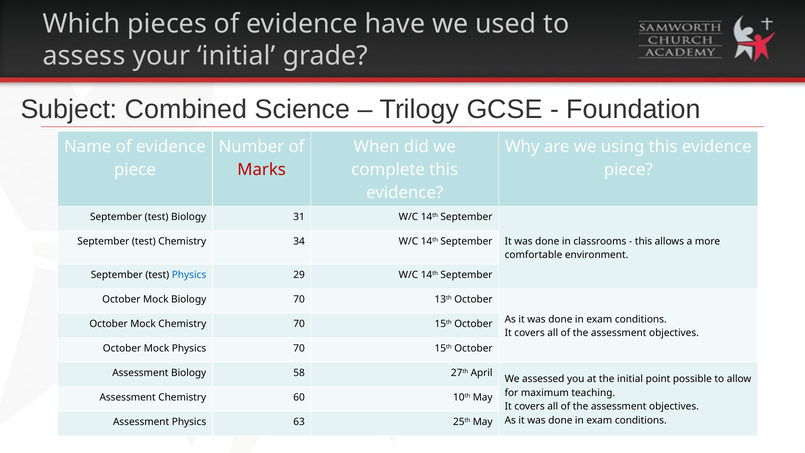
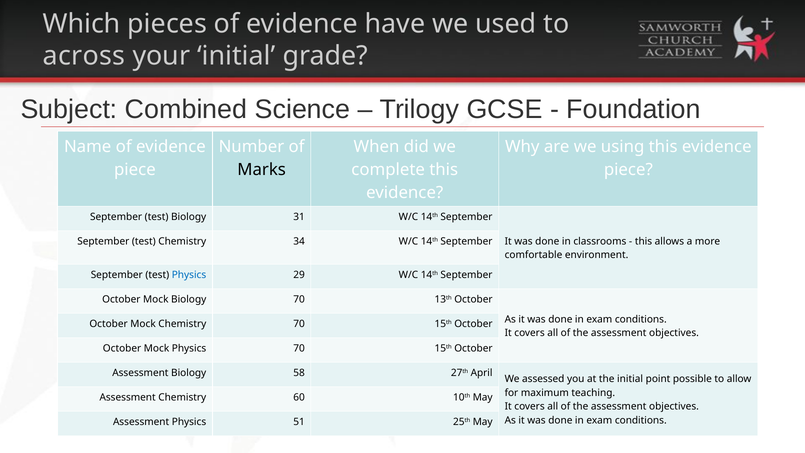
assess: assess -> across
Marks colour: red -> black
63: 63 -> 51
